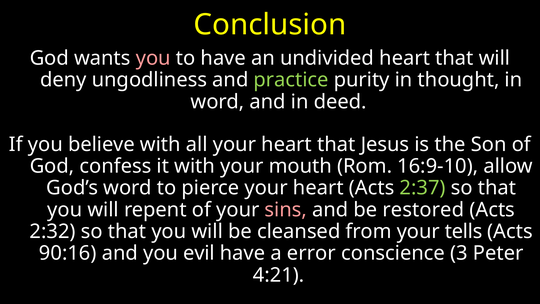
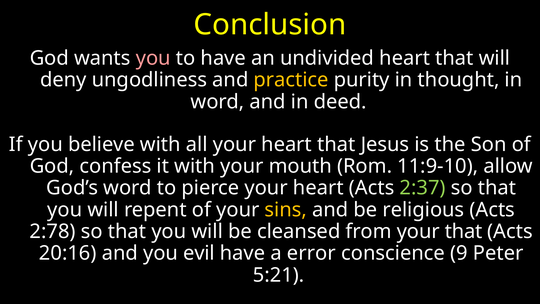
practice colour: light green -> yellow
16:9-10: 16:9-10 -> 11:9-10
sins colour: pink -> yellow
restored: restored -> religious
2:32: 2:32 -> 2:78
your tells: tells -> that
90:16: 90:16 -> 20:16
3: 3 -> 9
4:21: 4:21 -> 5:21
